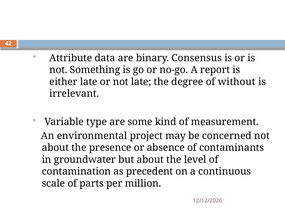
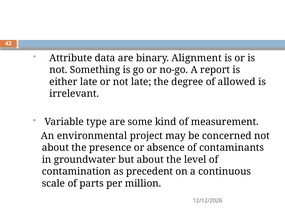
Consensus: Consensus -> Alignment
without: without -> allowed
